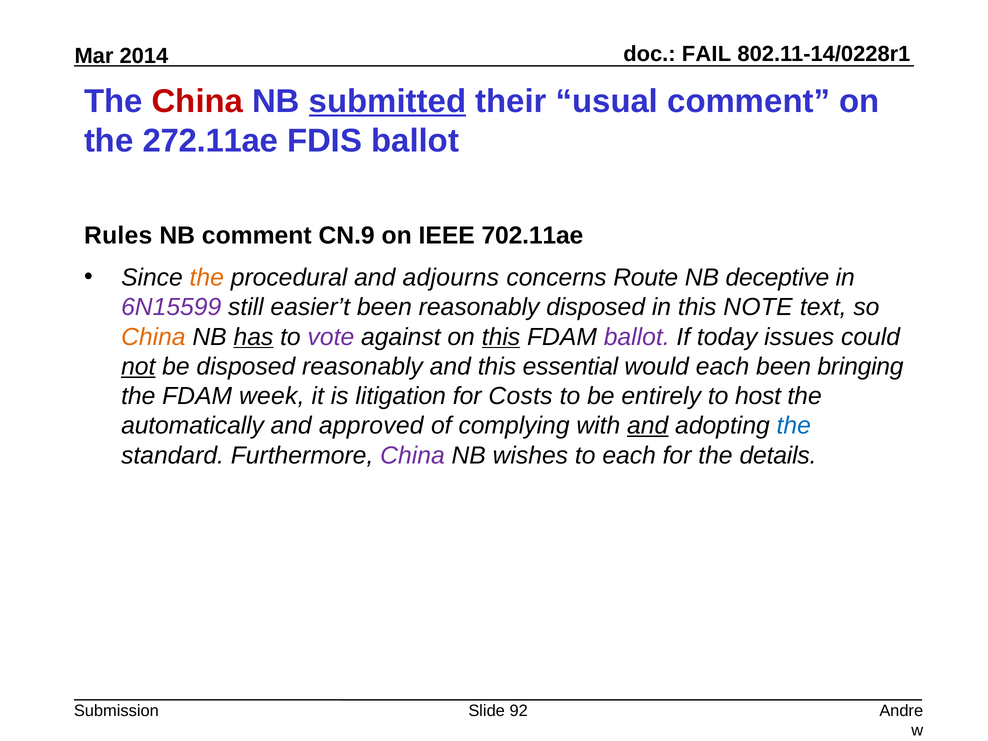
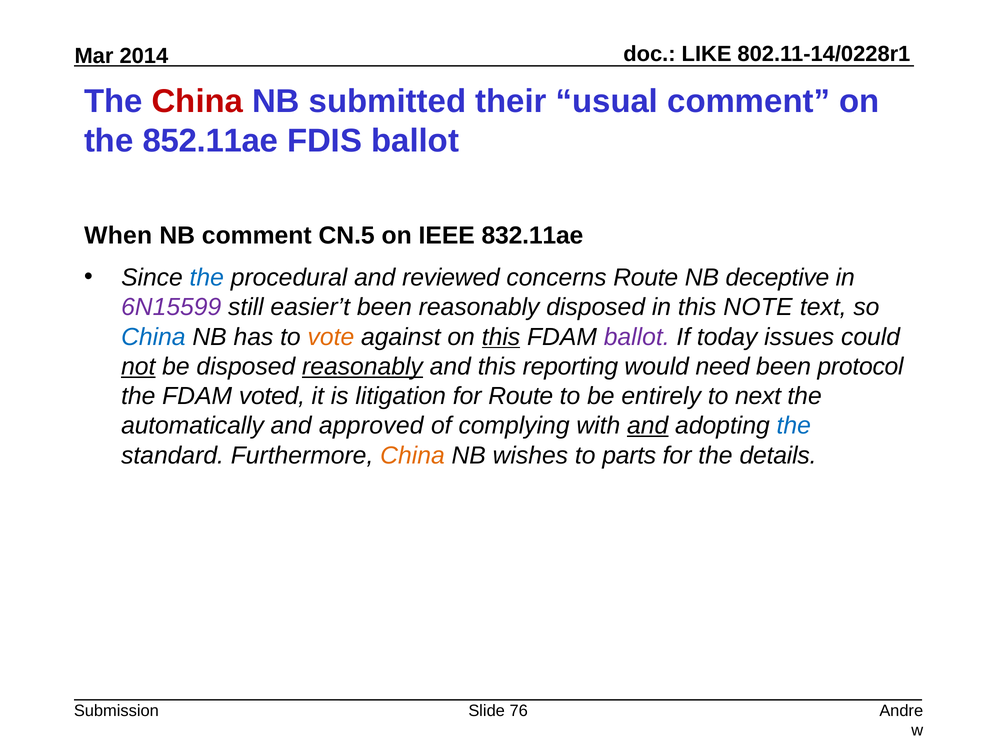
FAIL: FAIL -> LIKE
submitted underline: present -> none
272.11ae: 272.11ae -> 852.11ae
Rules: Rules -> When
CN.9: CN.9 -> CN.5
702.11ae: 702.11ae -> 832.11ae
the at (207, 278) colour: orange -> blue
adjourns: adjourns -> reviewed
China at (153, 337) colour: orange -> blue
has underline: present -> none
vote colour: purple -> orange
reasonably at (362, 367) underline: none -> present
essential: essential -> reporting
would each: each -> need
bringing: bringing -> protocol
week: week -> voted
for Costs: Costs -> Route
host: host -> next
China at (412, 455) colour: purple -> orange
to each: each -> parts
92: 92 -> 76
